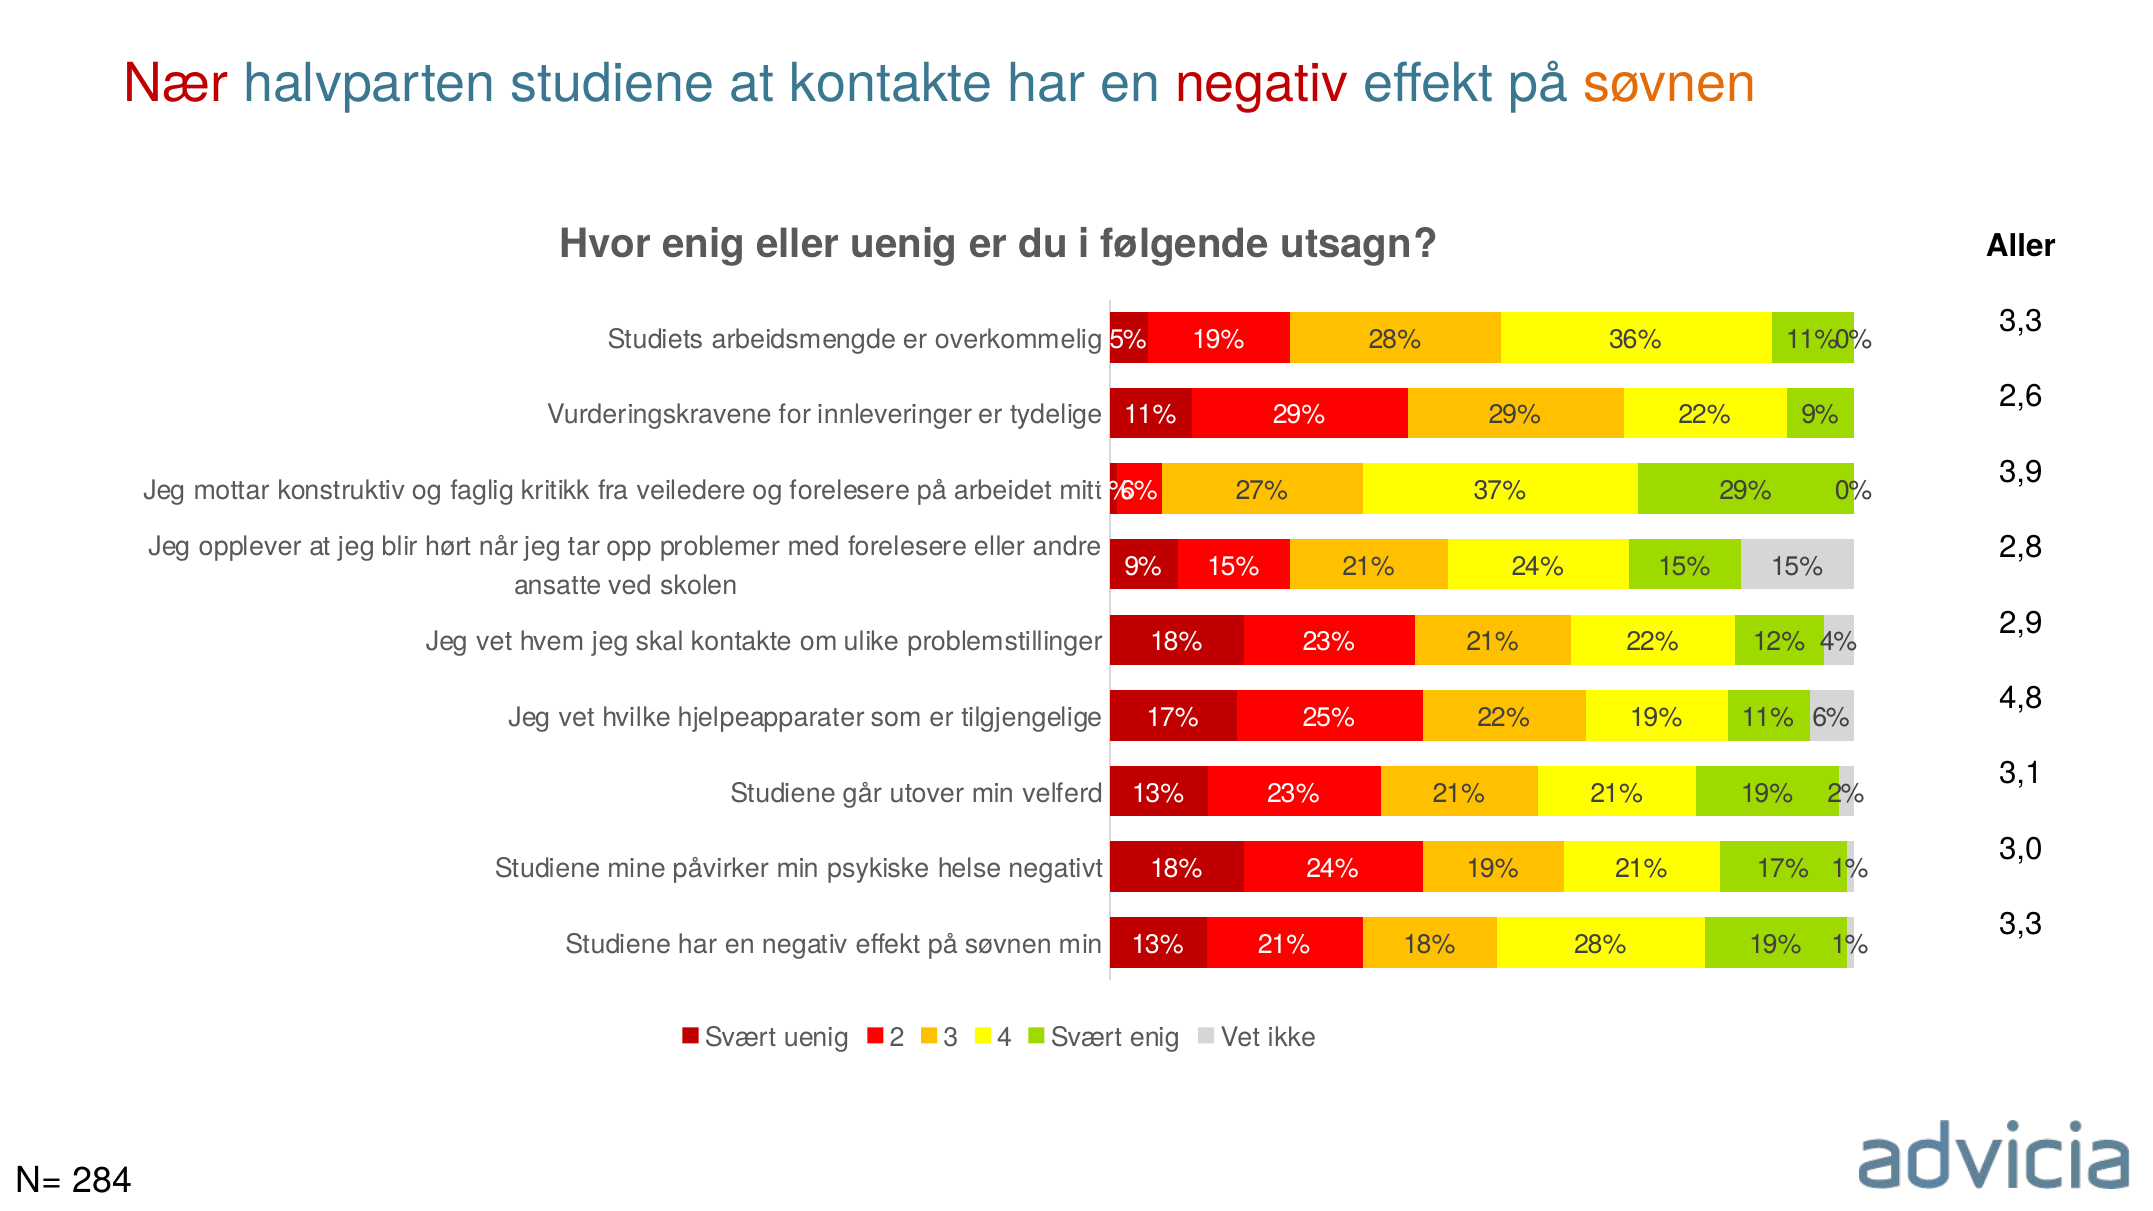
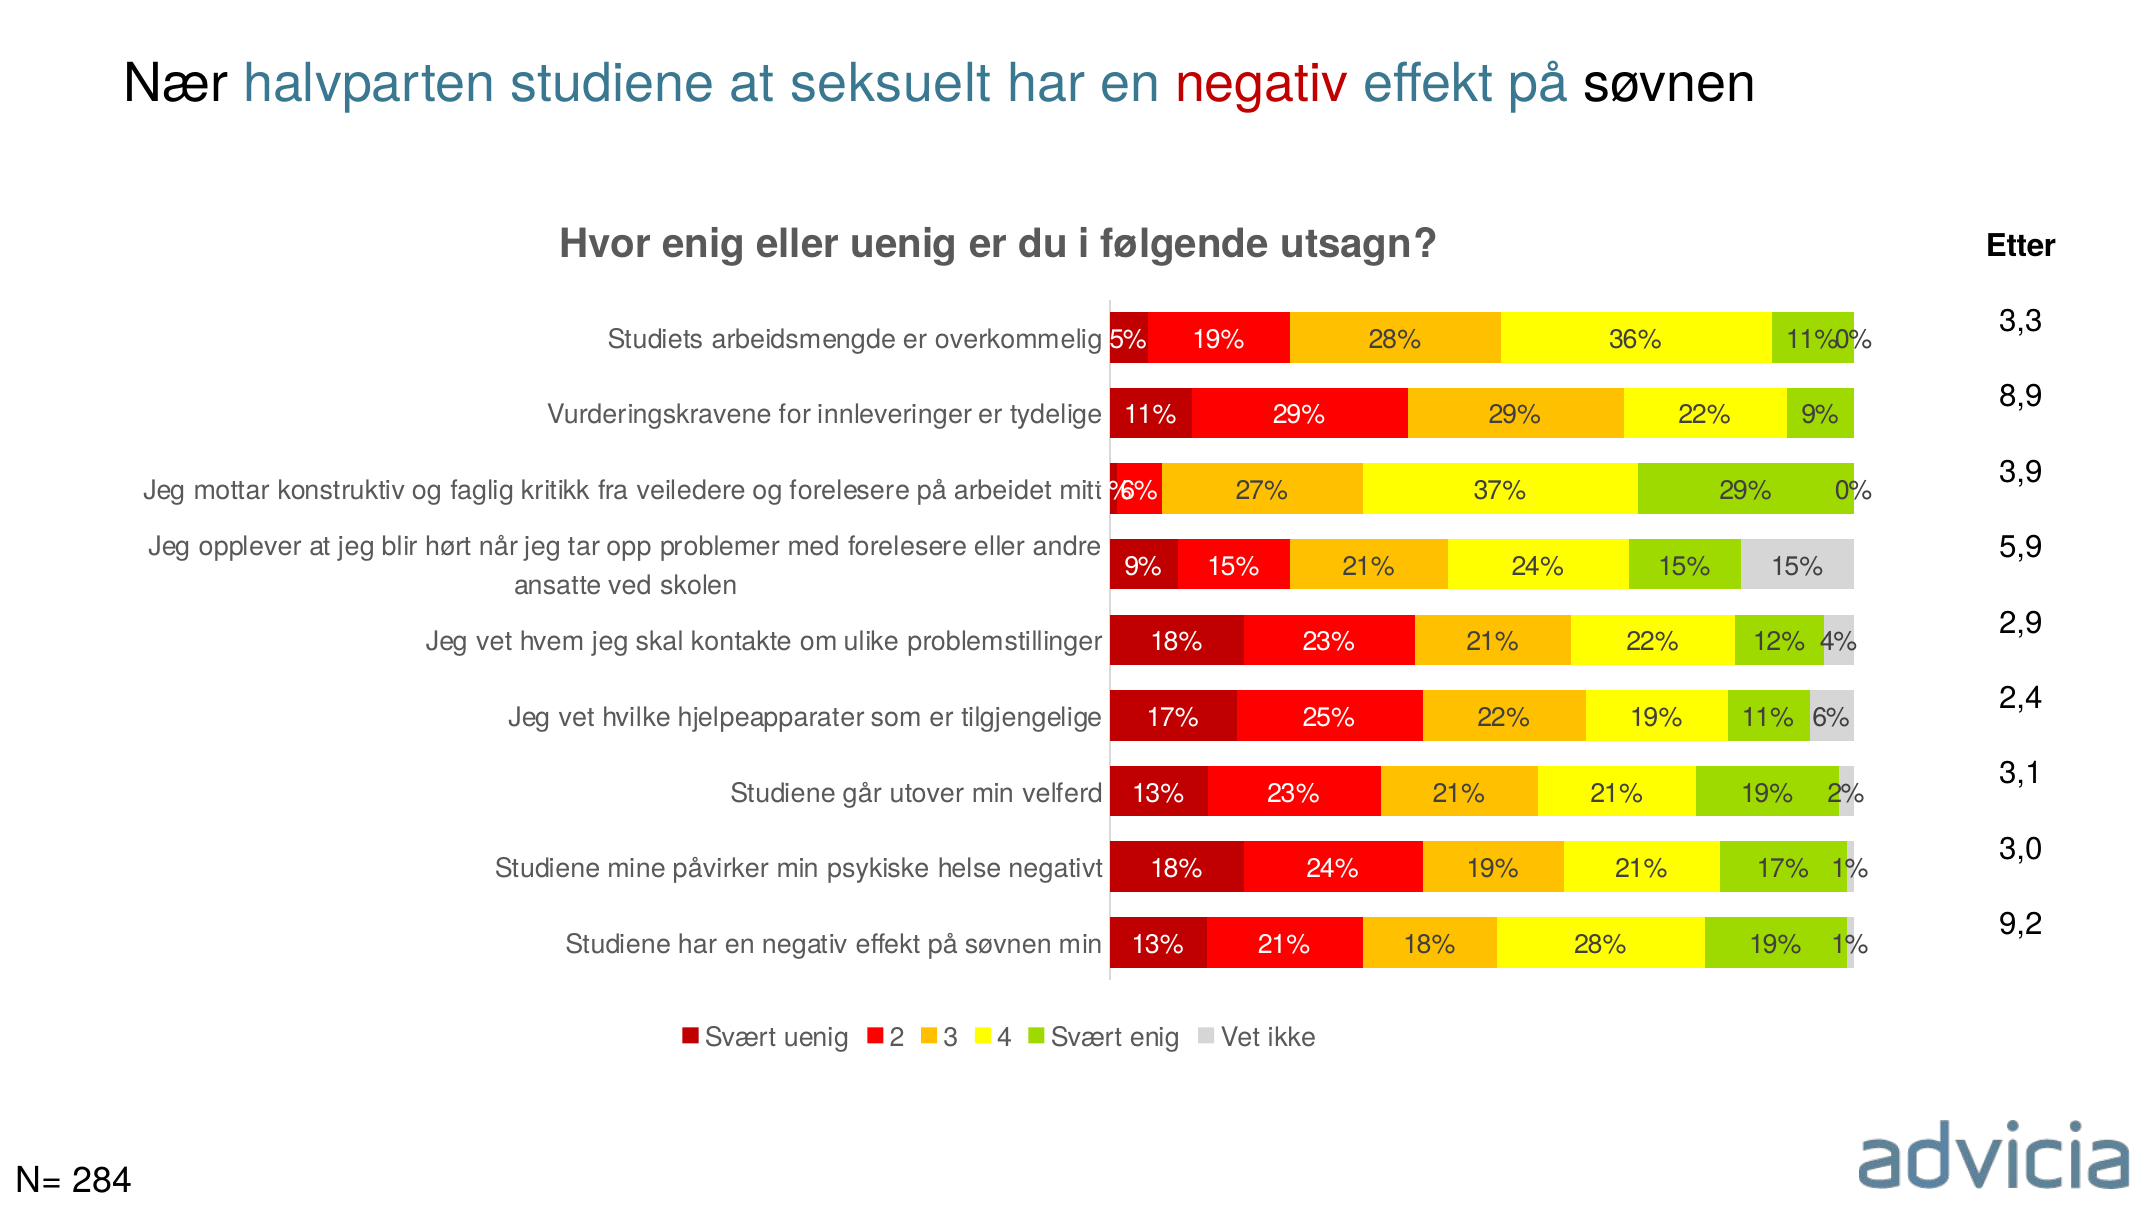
Nær colour: red -> black
at kontakte: kontakte -> seksuelt
søvnen at (1670, 83) colour: orange -> black
Aller: Aller -> Etter
2,6: 2,6 -> 8,9
2,8: 2,8 -> 5,9
4,8: 4,8 -> 2,4
3,3 at (2021, 924): 3,3 -> 9,2
